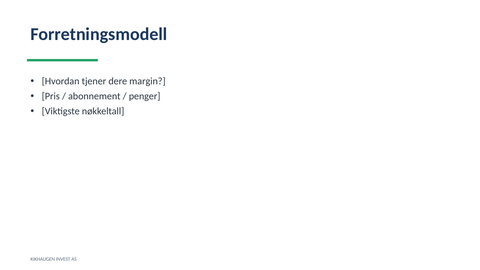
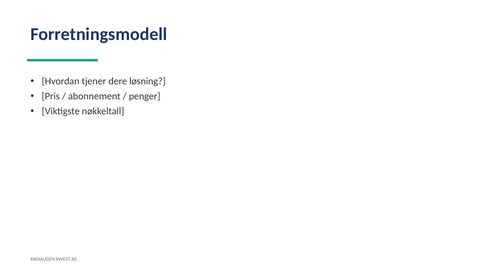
margin: margin -> løsning
